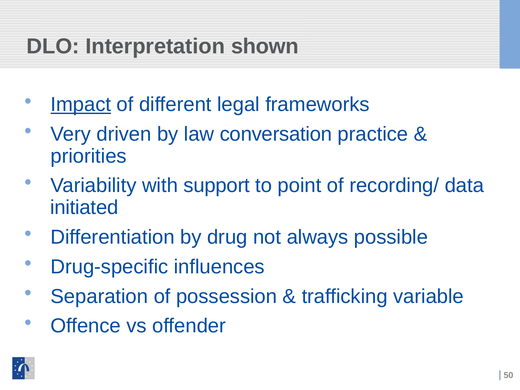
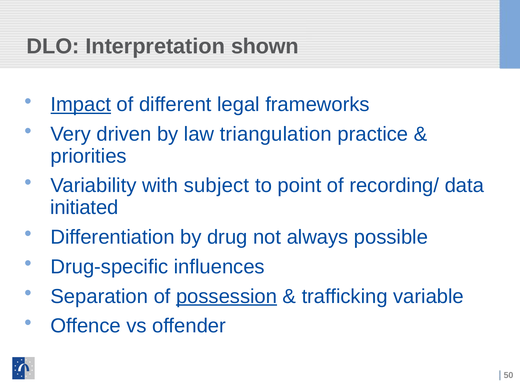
conversation: conversation -> triangulation
support: support -> subject
possession underline: none -> present
